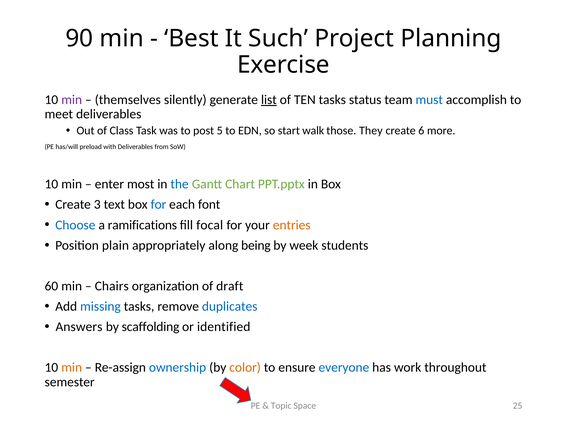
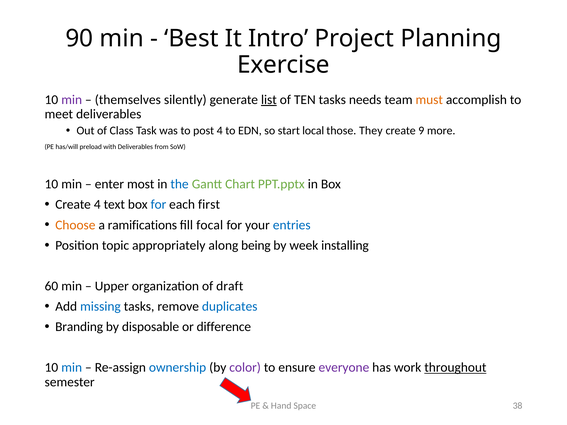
Such: Such -> Intro
status: status -> needs
must colour: blue -> orange
post 5: 5 -> 4
walk: walk -> local
6: 6 -> 9
Create 3: 3 -> 4
font: font -> first
Choose colour: blue -> orange
entries colour: orange -> blue
plain: plain -> topic
students: students -> installing
Chairs: Chairs -> Upper
Answers: Answers -> Branding
scaffolding: scaffolding -> disposable
identified: identified -> difference
min at (72, 368) colour: orange -> blue
color colour: orange -> purple
everyone colour: blue -> purple
throughout underline: none -> present
Topic: Topic -> Hand
25: 25 -> 38
